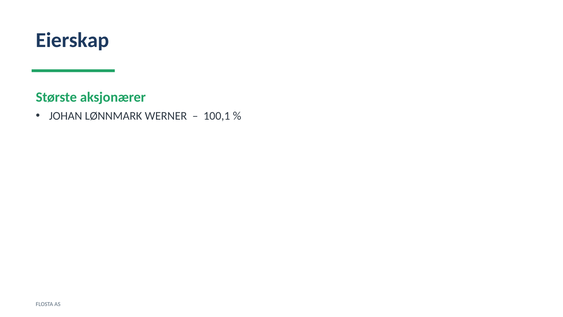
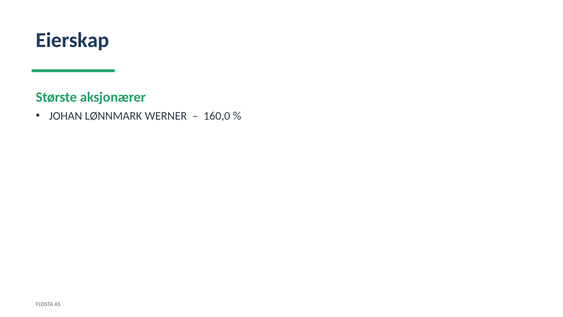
100,1: 100,1 -> 160,0
